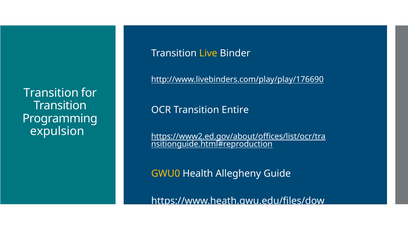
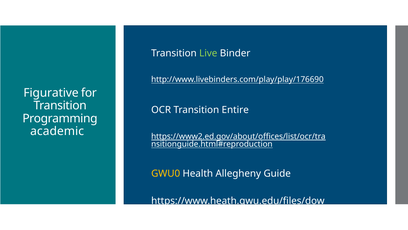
Live colour: yellow -> light green
Transition at (51, 93): Transition -> Figurative
expulsion: expulsion -> academic
